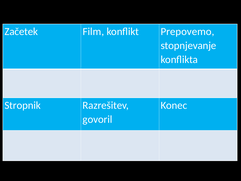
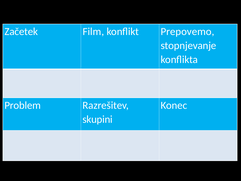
Stropnik: Stropnik -> Problem
govoril: govoril -> skupini
